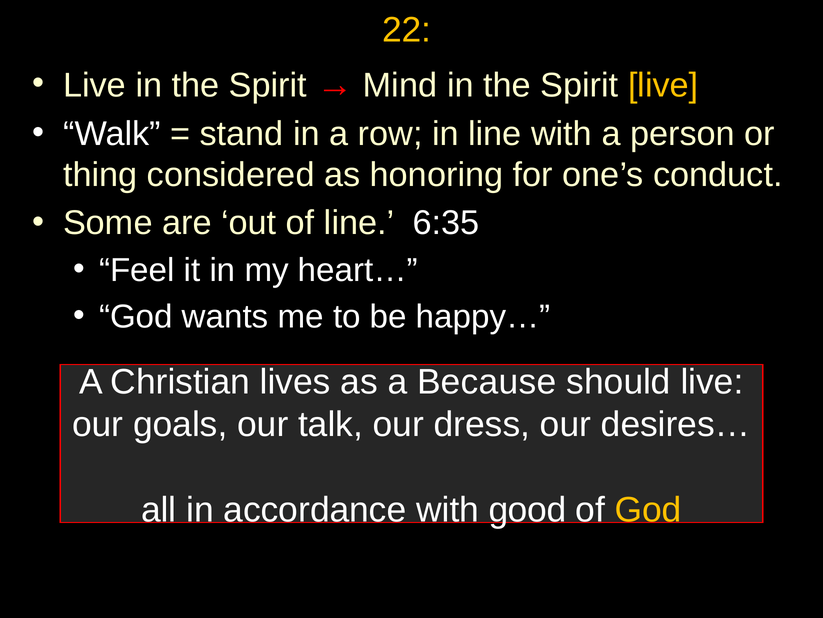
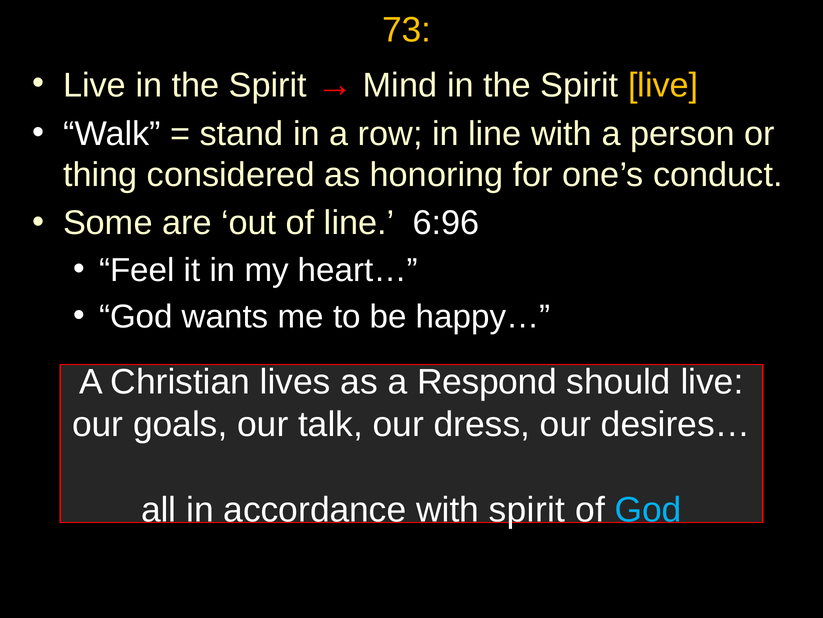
22: 22 -> 73
6:35: 6:35 -> 6:96
Because: Because -> Respond
with good: good -> spirit
God at (648, 509) colour: yellow -> light blue
